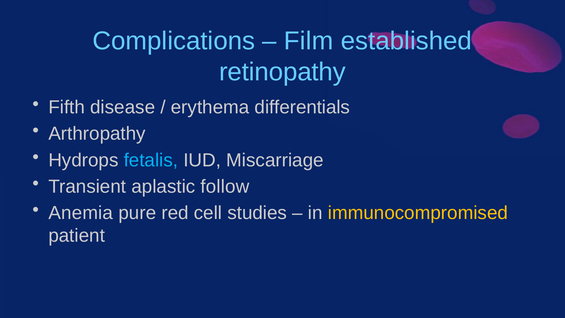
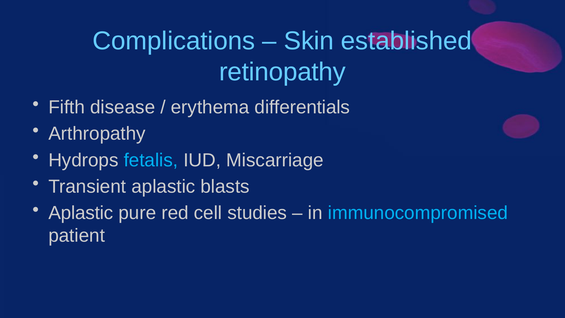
Film: Film -> Skin
follow: follow -> blasts
Anemia at (81, 213): Anemia -> Aplastic
immunocompromised colour: yellow -> light blue
